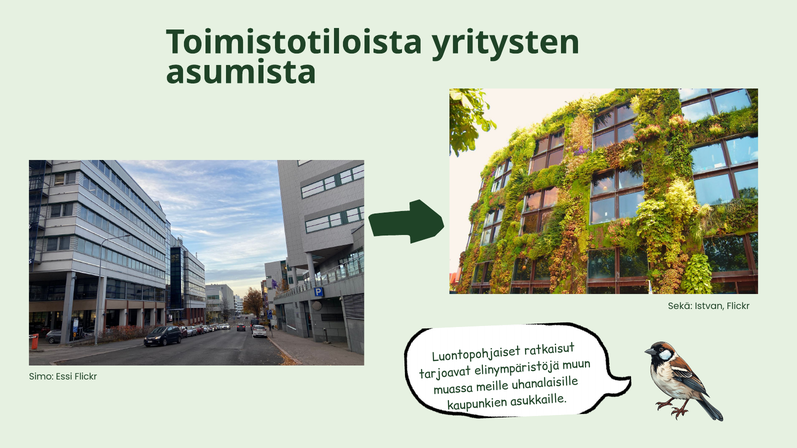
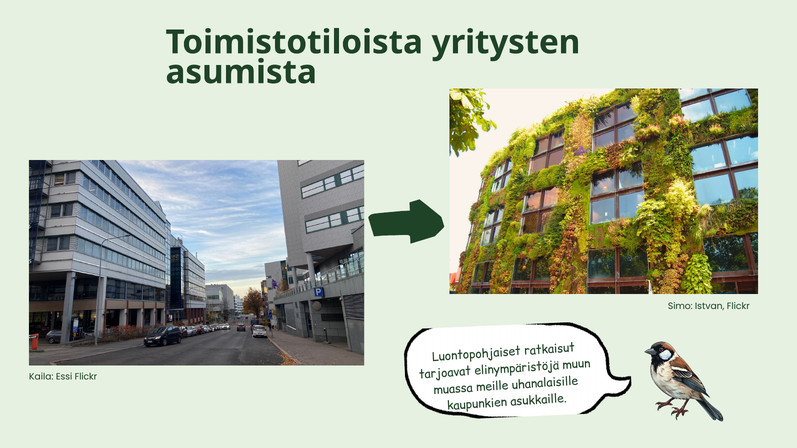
Sekä: Sekä -> Simo
Simo: Simo -> Kaila
